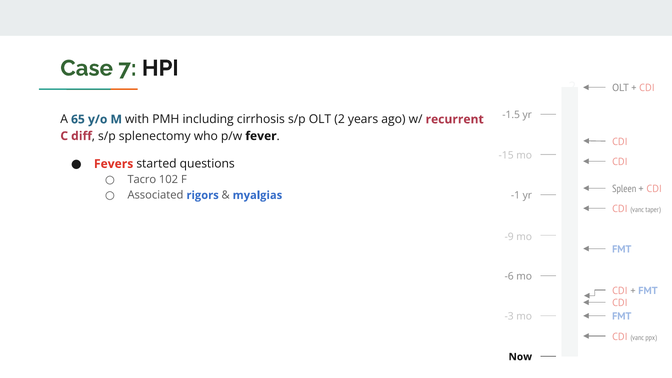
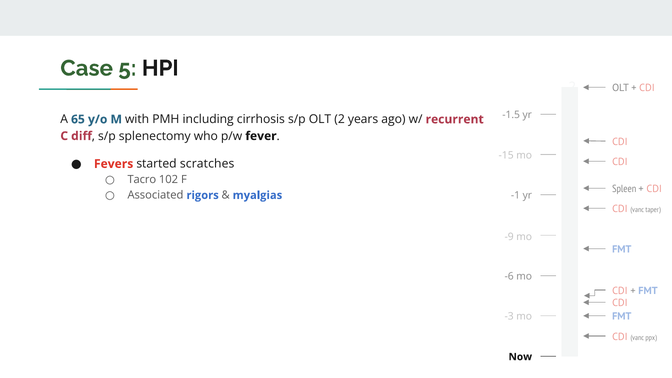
Case 7: 7 -> 5
questions: questions -> scratches
